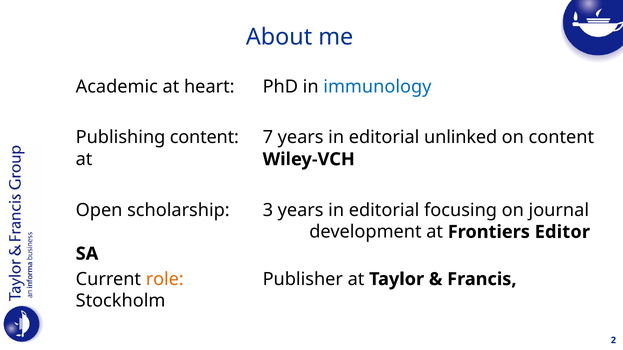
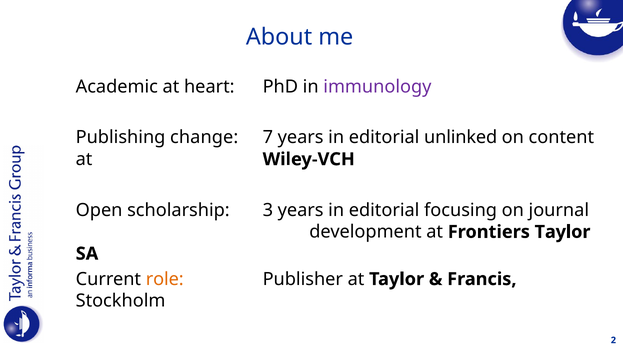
immunology colour: blue -> purple
Publishing content: content -> change
Frontiers Editor: Editor -> Taylor
